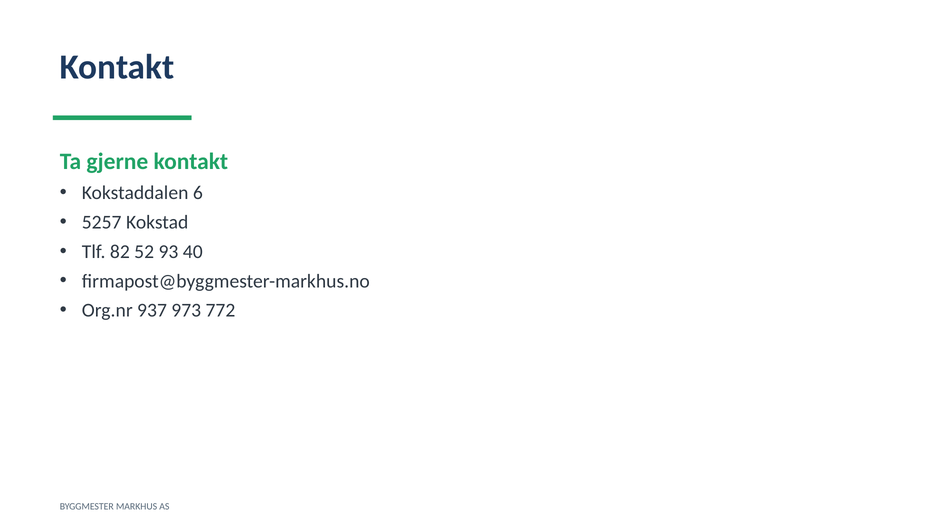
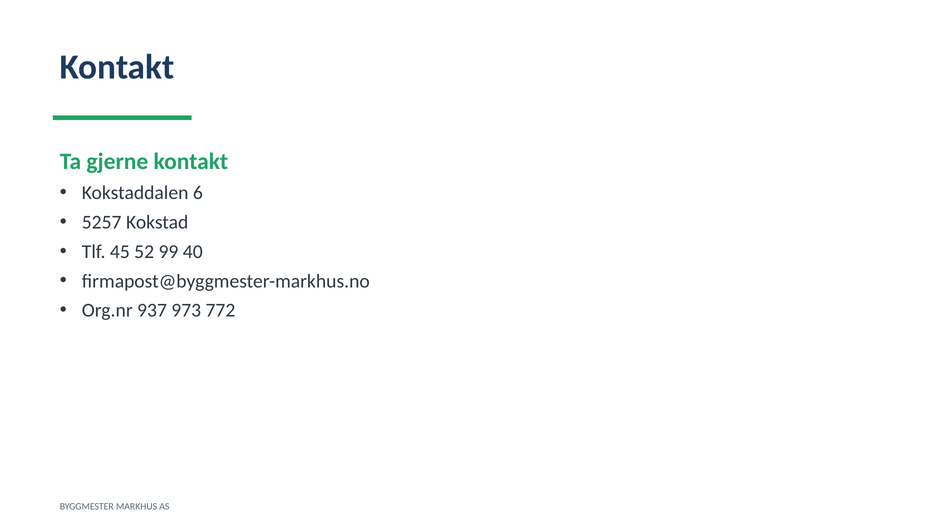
82: 82 -> 45
93: 93 -> 99
